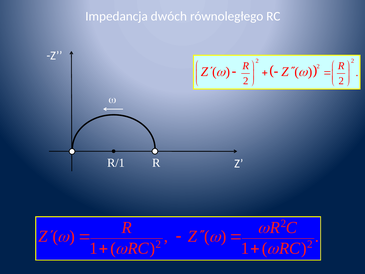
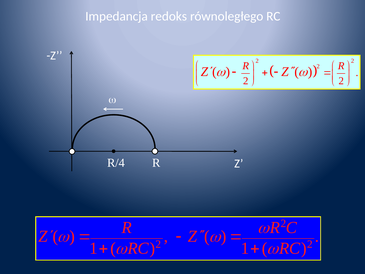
dwóch: dwóch -> redoks
R/1: R/1 -> R/4
